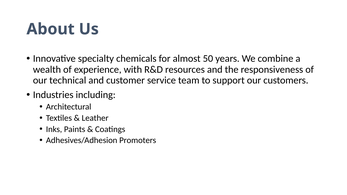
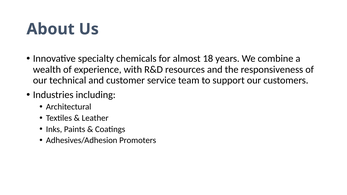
50: 50 -> 18
